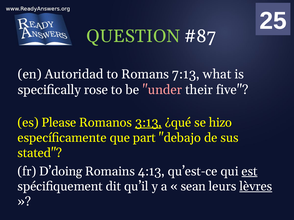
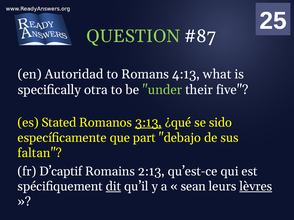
7:13: 7:13 -> 4:13
rose: rose -> otra
under colour: pink -> light green
Please: Please -> Stated
hizo: hizo -> sido
stated: stated -> faltan
D’doing: D’doing -> D’captif
4:13: 4:13 -> 2:13
est underline: present -> none
dit underline: none -> present
